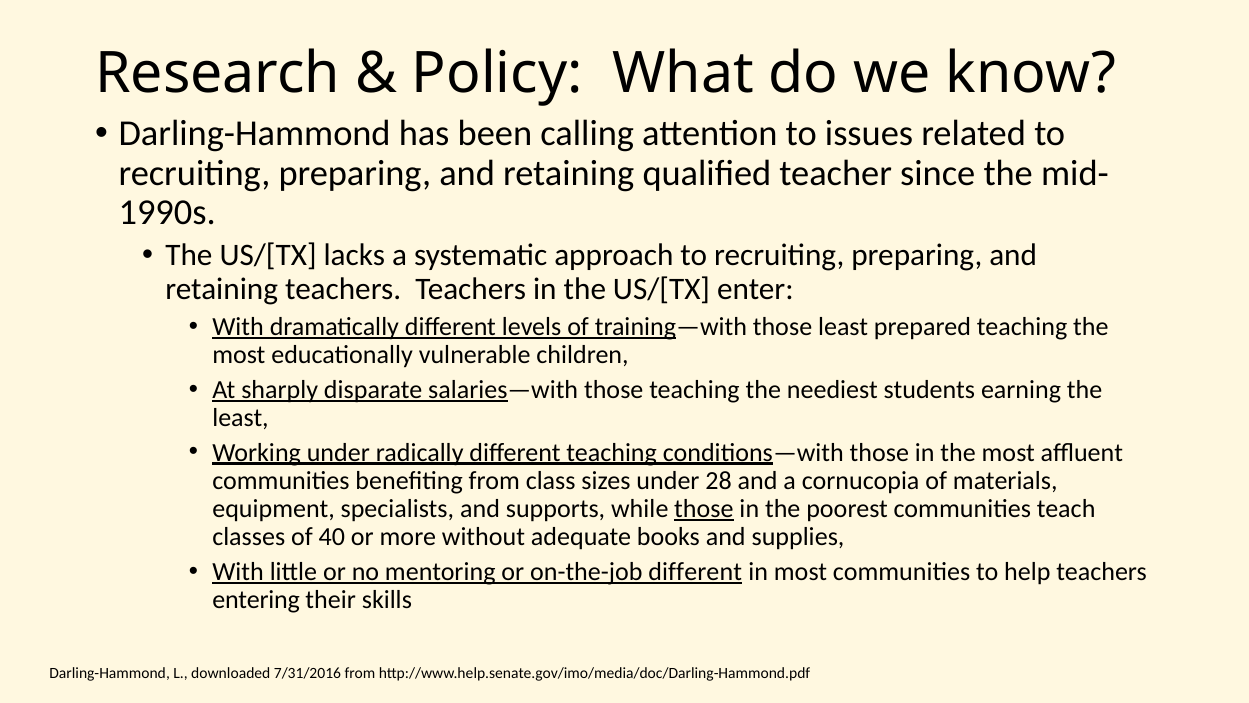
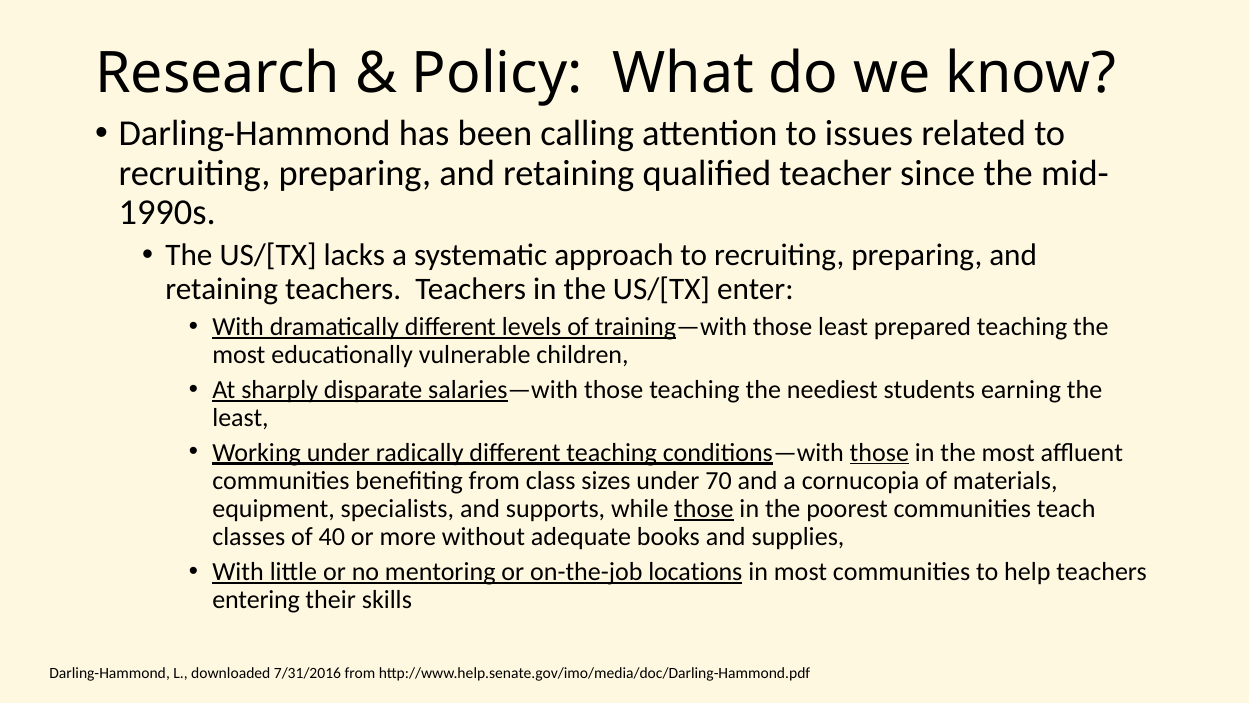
those at (879, 452) underline: none -> present
28: 28 -> 70
on-the-job different: different -> locations
